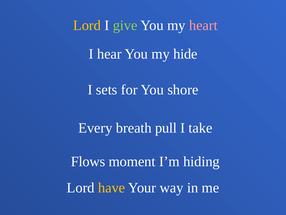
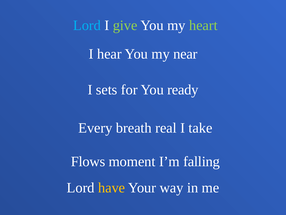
Lord at (87, 25) colour: yellow -> light blue
heart colour: pink -> light green
hide: hide -> near
shore: shore -> ready
pull: pull -> real
hiding: hiding -> falling
